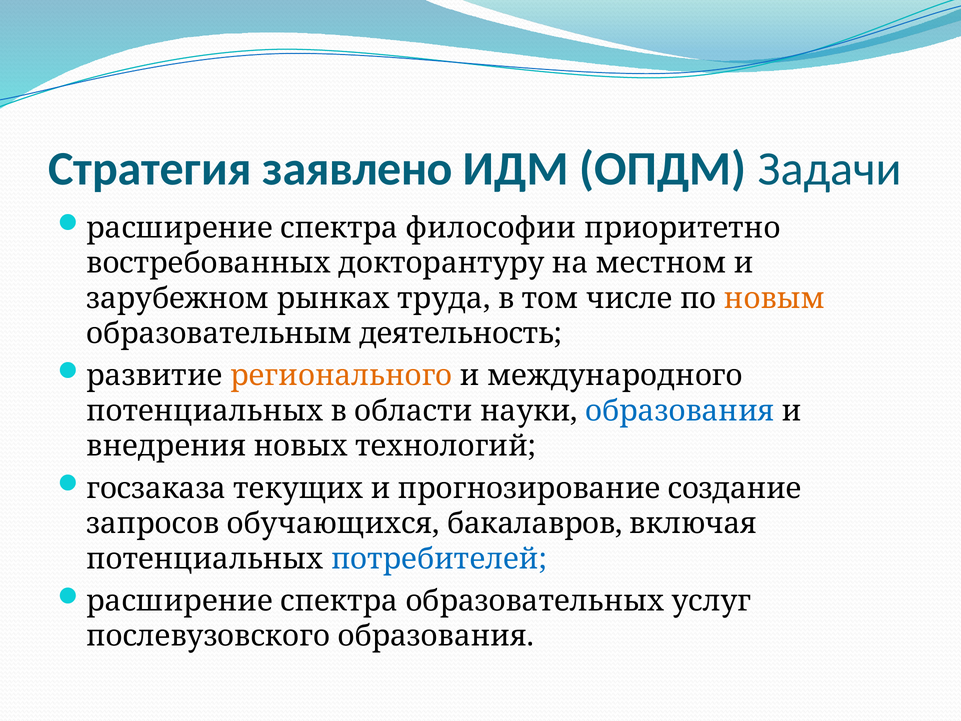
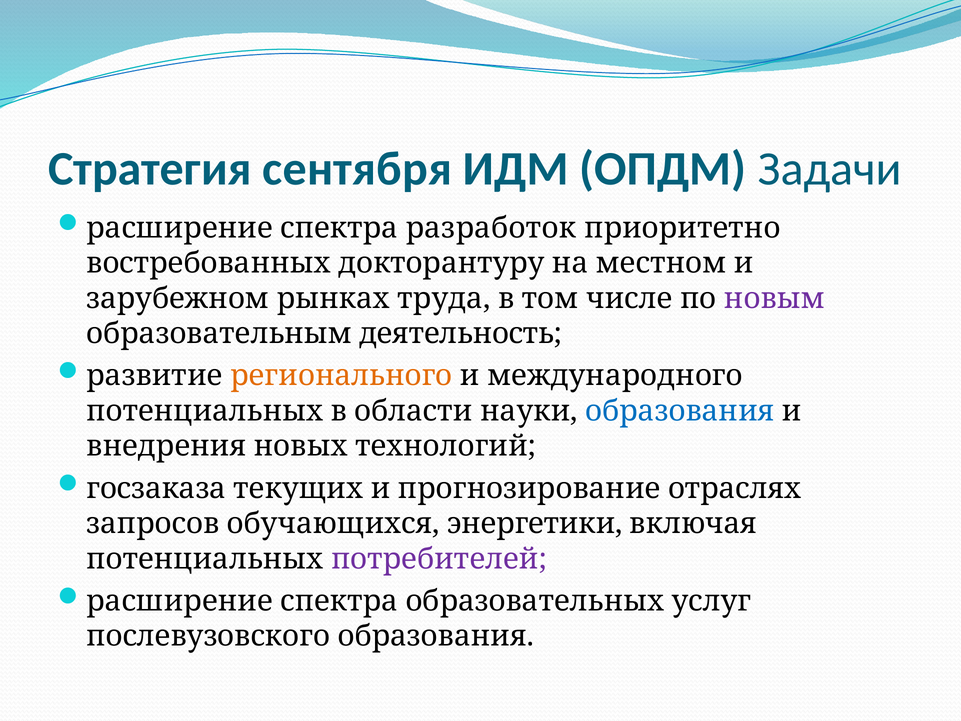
заявлено: заявлено -> сентября
философии: философии -> разработок
новым colour: orange -> purple
создание: создание -> отраслях
бакалавров: бакалавров -> энергетики
потребителей colour: blue -> purple
